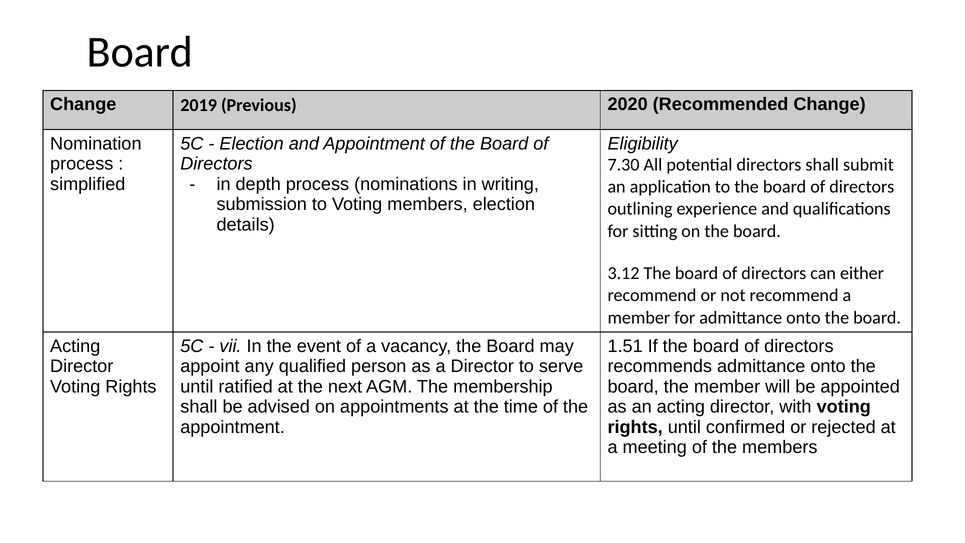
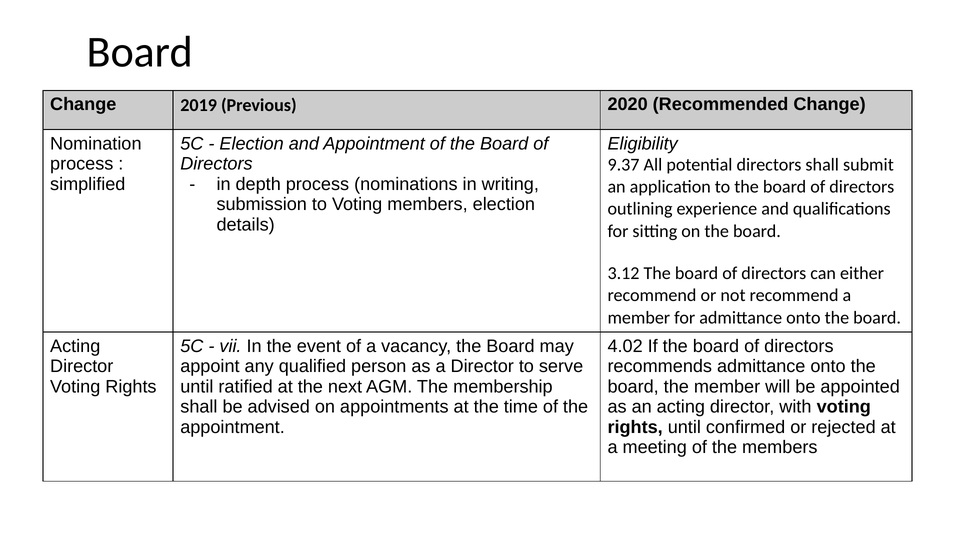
7.30: 7.30 -> 9.37
1.51: 1.51 -> 4.02
